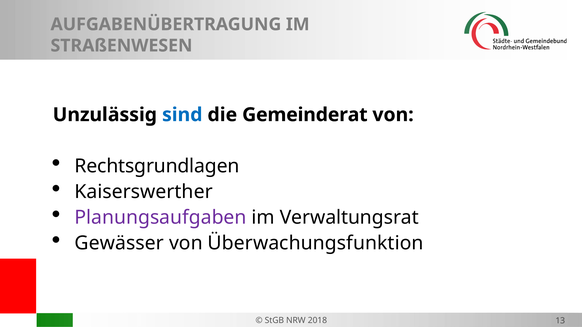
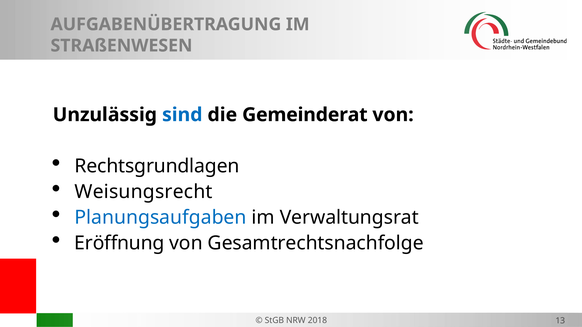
Kaiserswerther: Kaiserswerther -> Weisungsrecht
Planungsaufgaben colour: purple -> blue
Gewässer: Gewässer -> Eröffnung
Überwachungsfunktion: Überwachungsfunktion -> Gesamtrechtsnachfolge
